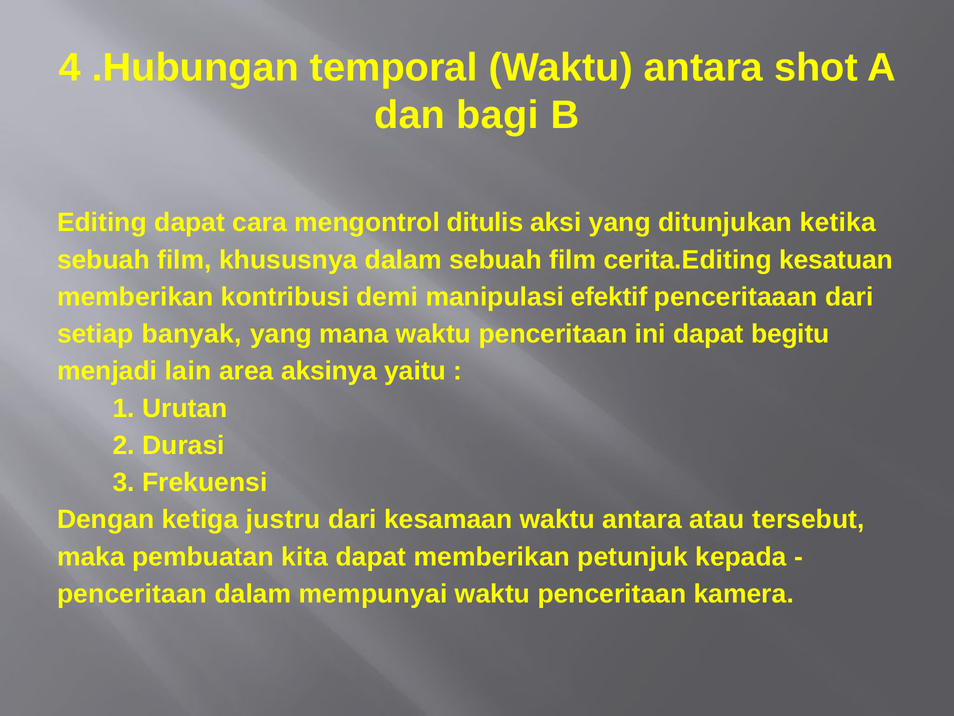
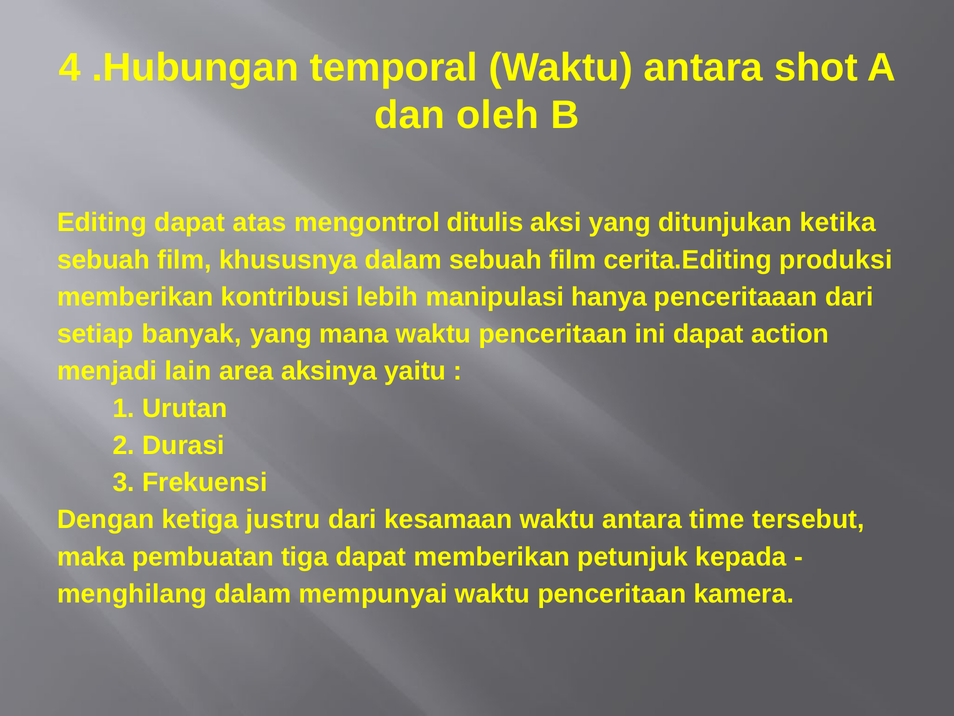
bagi: bagi -> oleh
cara: cara -> atas
kesatuan: kesatuan -> produksi
demi: demi -> lebih
efektif: efektif -> hanya
begitu: begitu -> action
atau: atau -> time
kita: kita -> tiga
penceritaan at (132, 594): penceritaan -> menghilang
